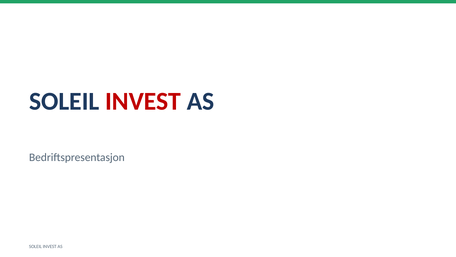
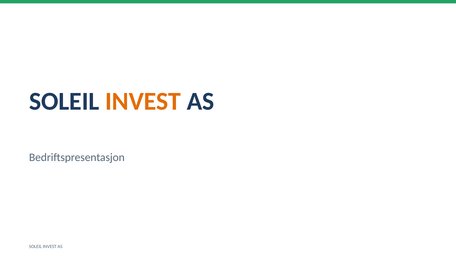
INVEST at (143, 101) colour: red -> orange
